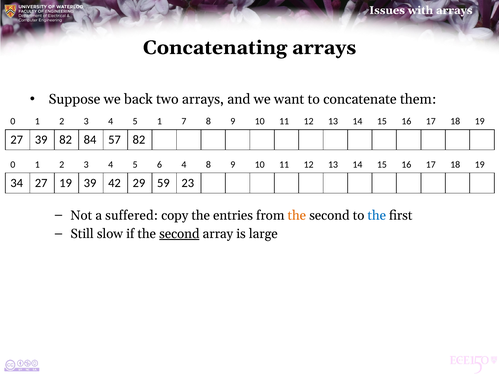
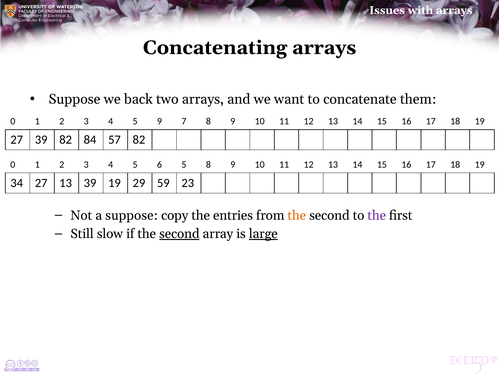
5 1: 1 -> 9
6 4: 4 -> 5
27 19: 19 -> 13
39 42: 42 -> 19
a suffered: suffered -> suppose
the at (377, 215) colour: blue -> purple
large underline: none -> present
